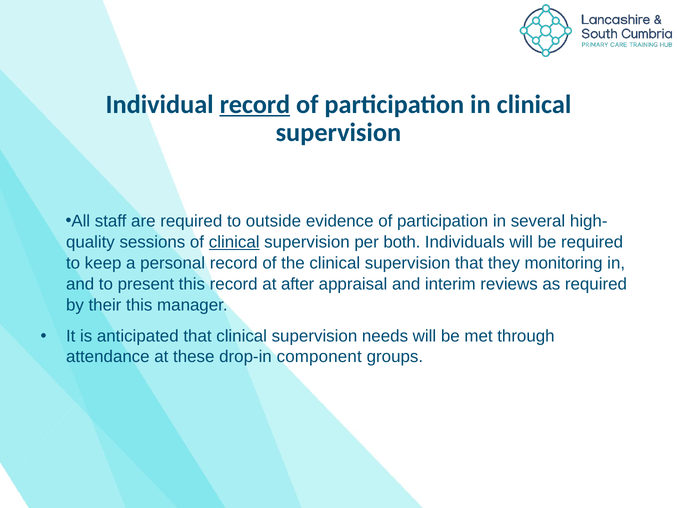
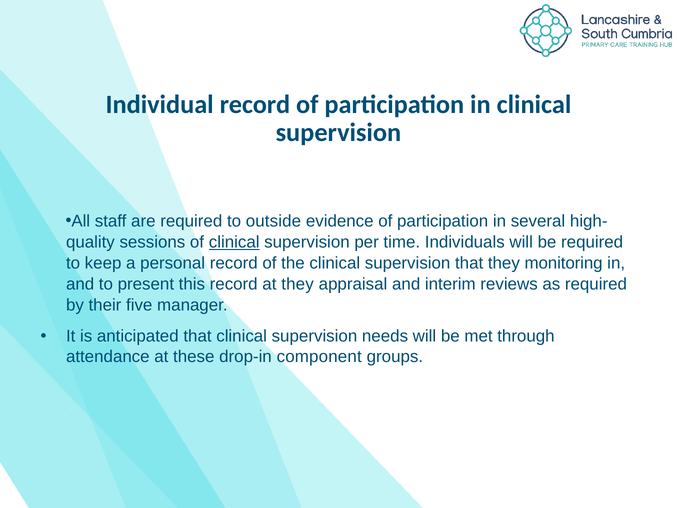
record at (255, 104) underline: present -> none
both: both -> time
at after: after -> they
their this: this -> five
